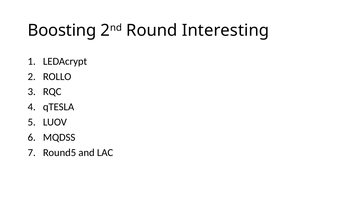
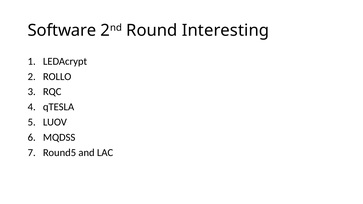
Boosting: Boosting -> Software
